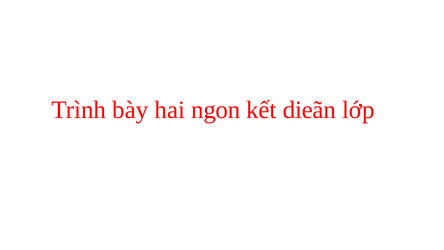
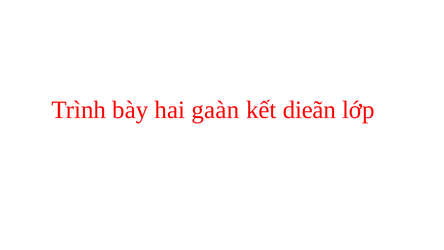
ngon: ngon -> gaàn
